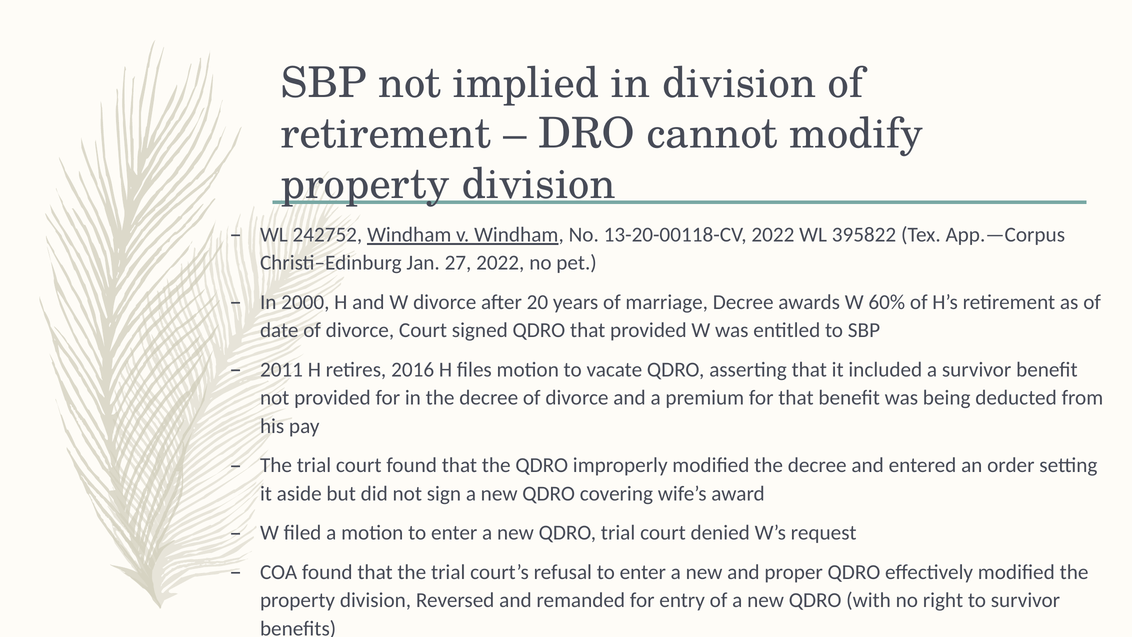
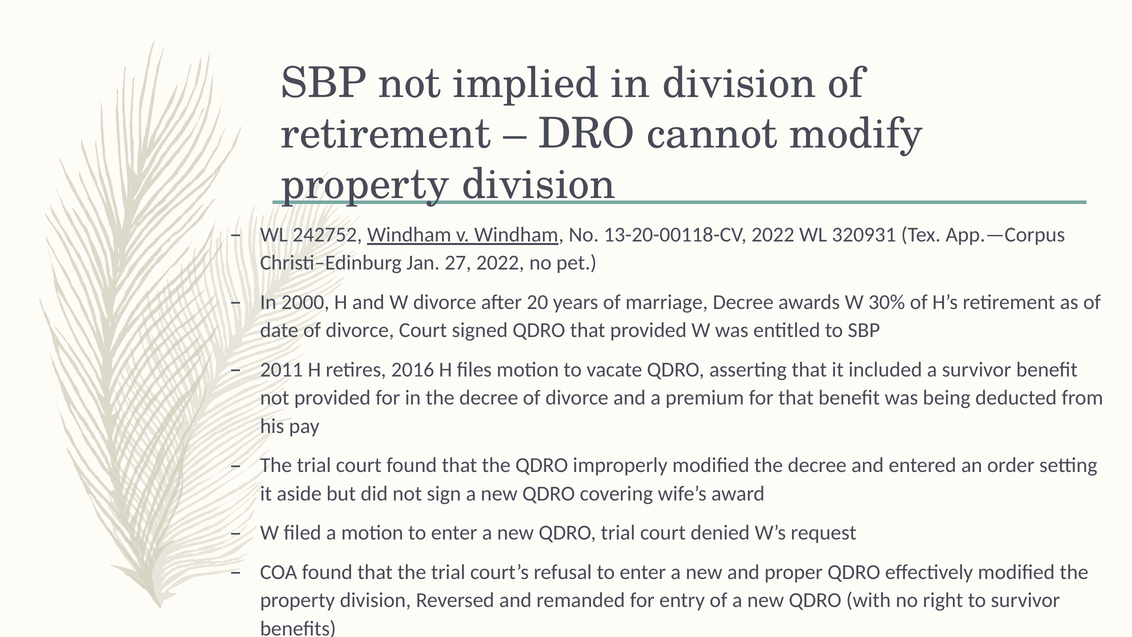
395822: 395822 -> 320931
60%: 60% -> 30%
